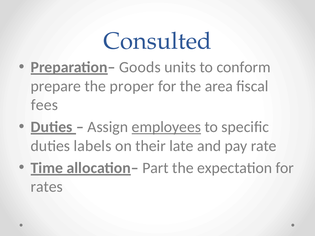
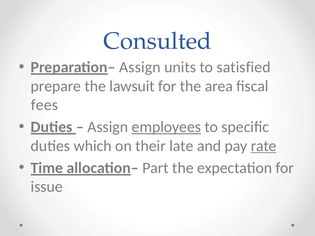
Preparation– Goods: Goods -> Assign
conform: conform -> satisfied
proper: proper -> lawsuit
labels: labels -> which
rate underline: none -> present
rates: rates -> issue
